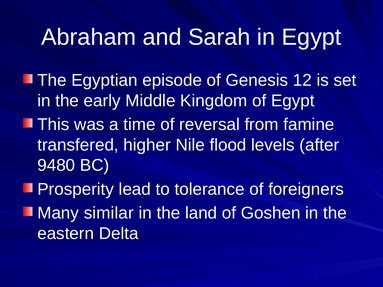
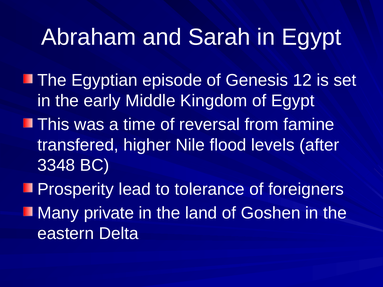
9480: 9480 -> 3348
similar: similar -> private
